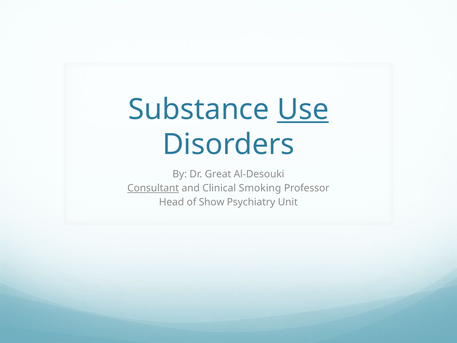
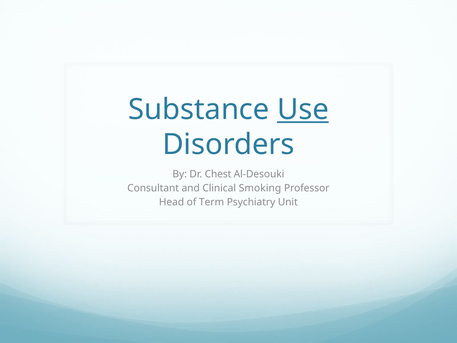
Great: Great -> Chest
Consultant underline: present -> none
Show: Show -> Term
